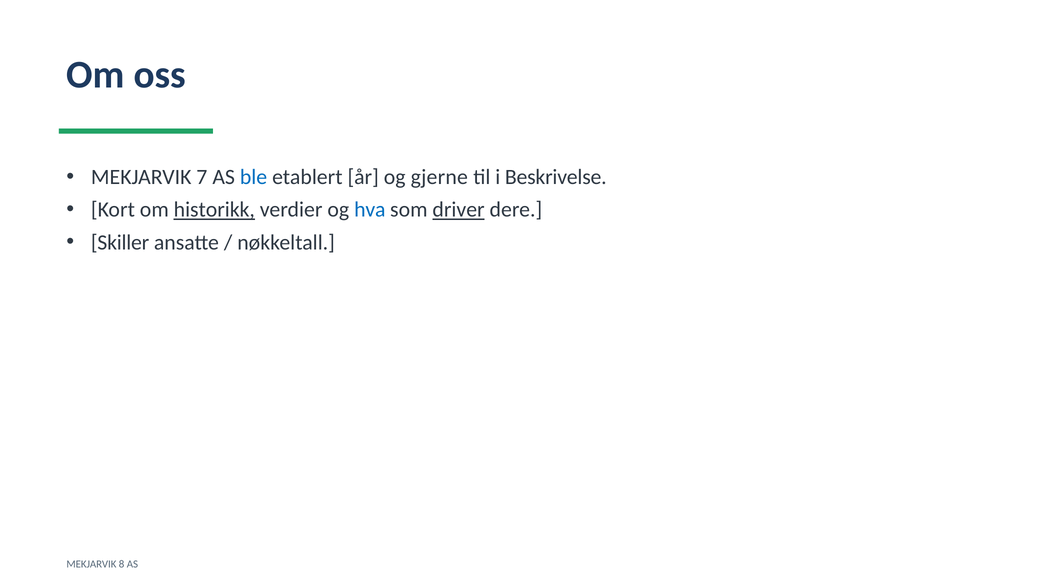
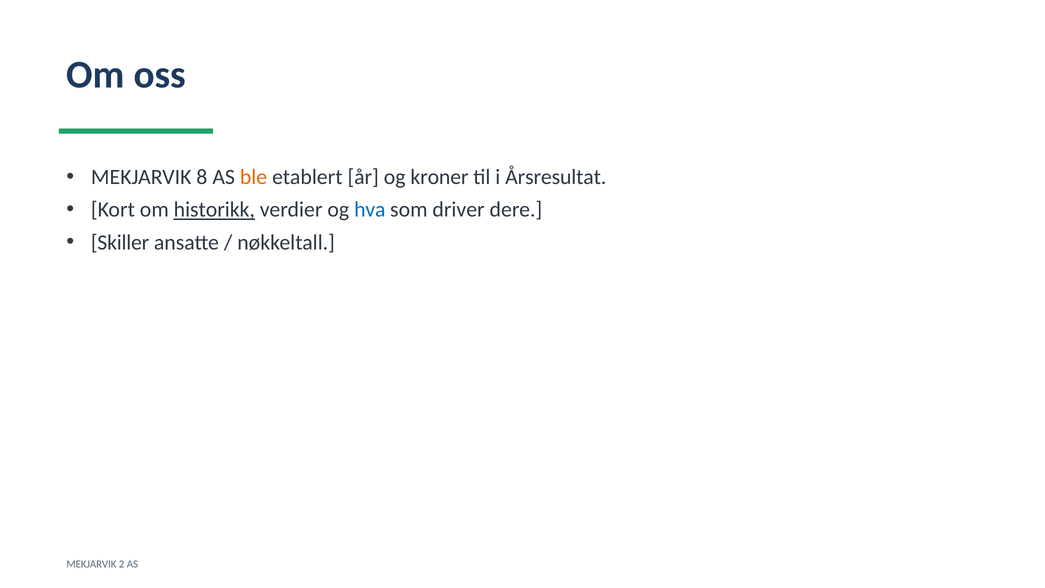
7: 7 -> 8
ble colour: blue -> orange
gjerne: gjerne -> kroner
Beskrivelse: Beskrivelse -> Årsresultat
driver underline: present -> none
8: 8 -> 2
